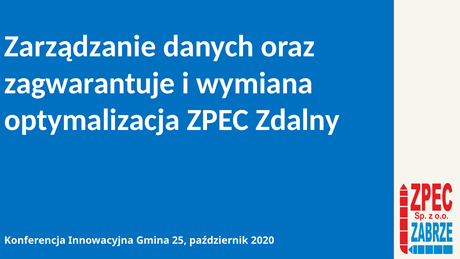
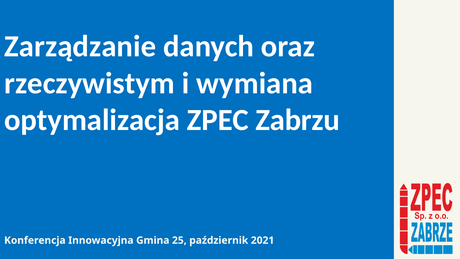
zagwarantuje: zagwarantuje -> rzeczywistym
Zdalny: Zdalny -> Zabrzu
2020: 2020 -> 2021
